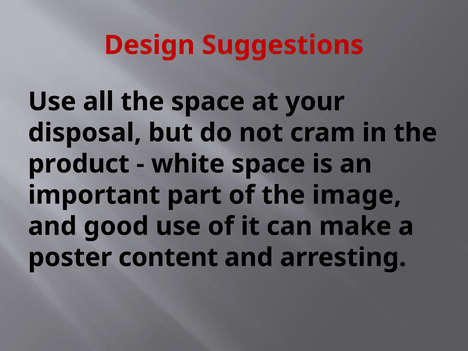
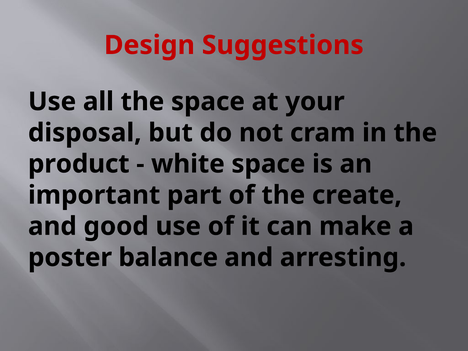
image: image -> create
content: content -> balance
